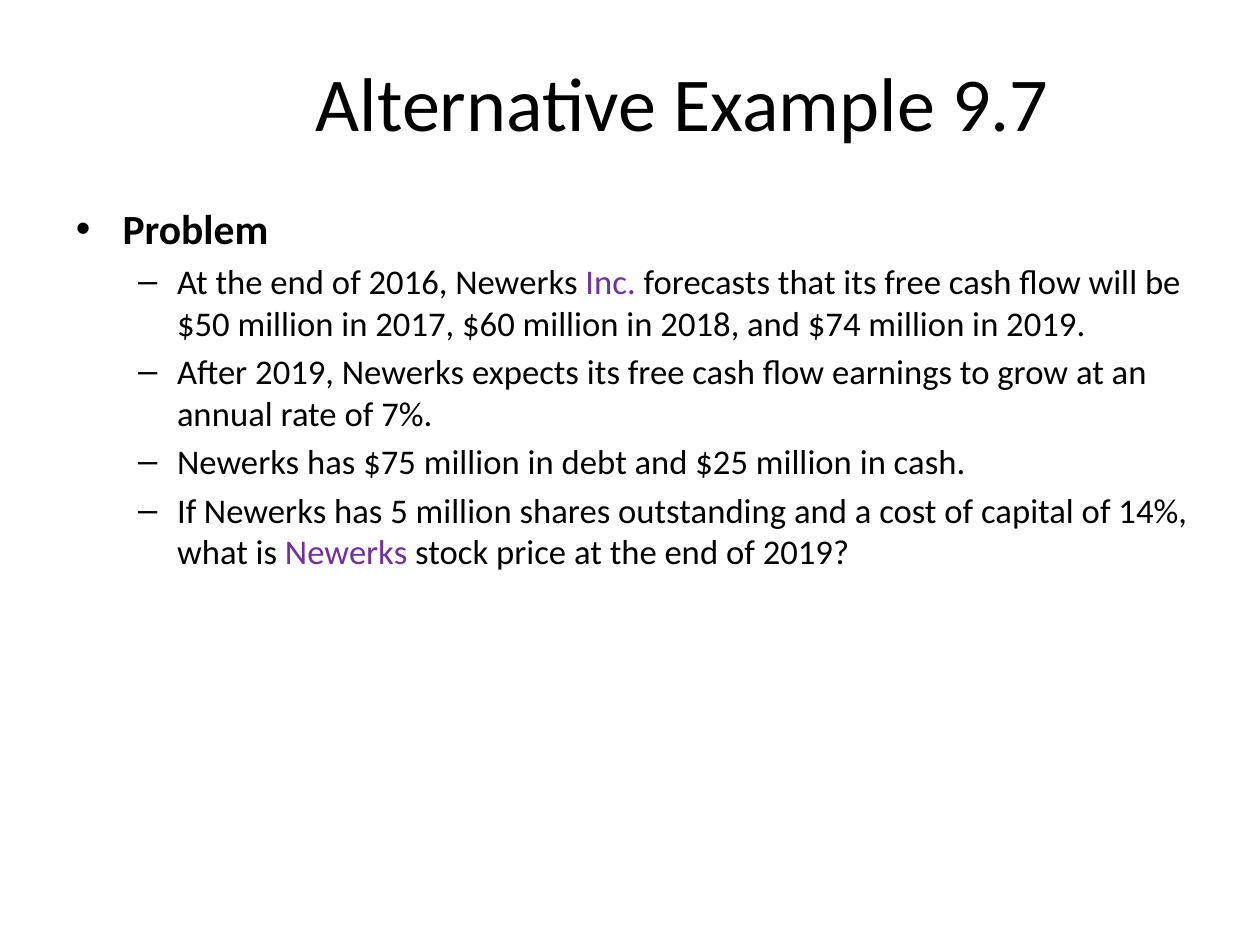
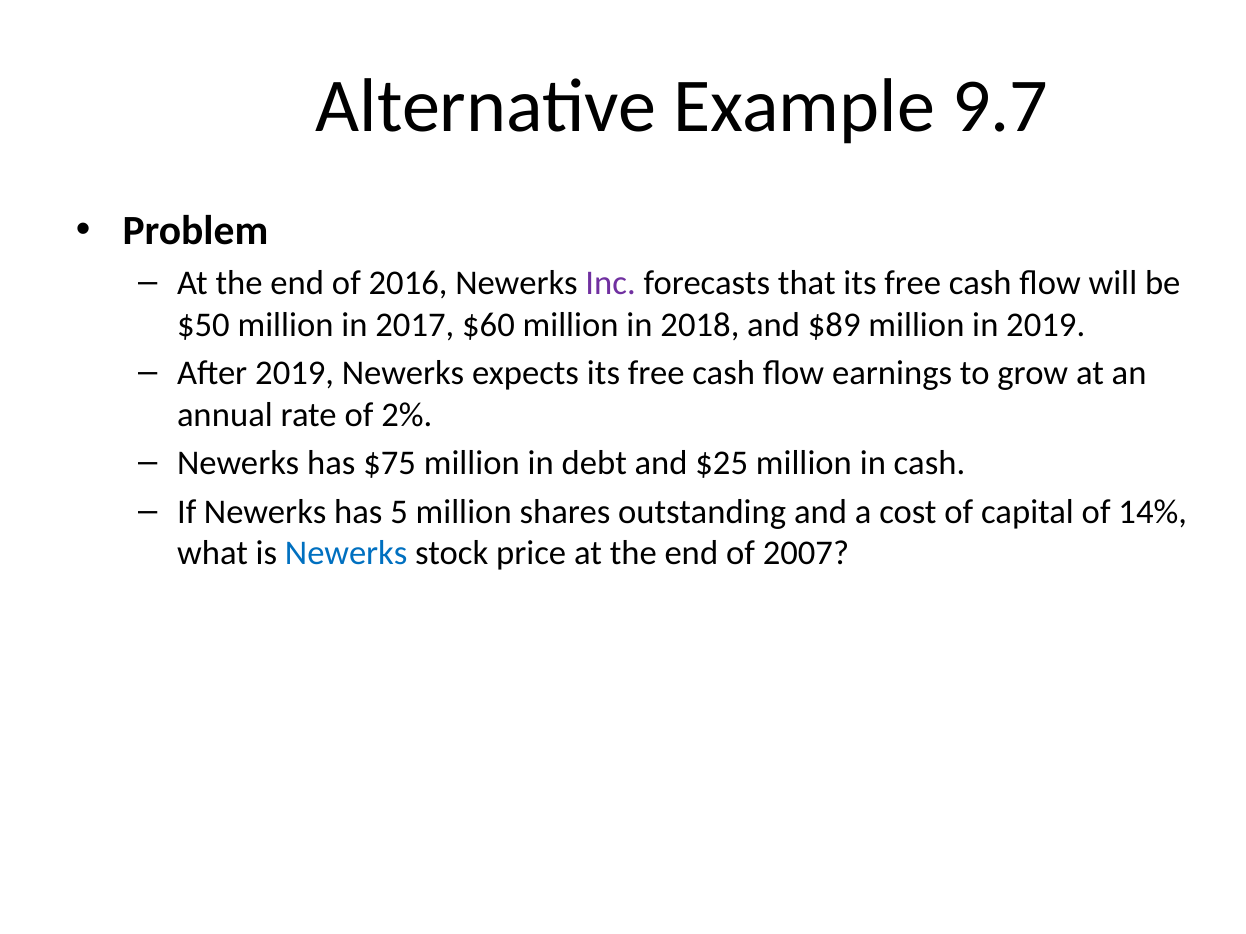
$74: $74 -> $89
7%: 7% -> 2%
Newerks at (346, 554) colour: purple -> blue
of 2019: 2019 -> 2007
